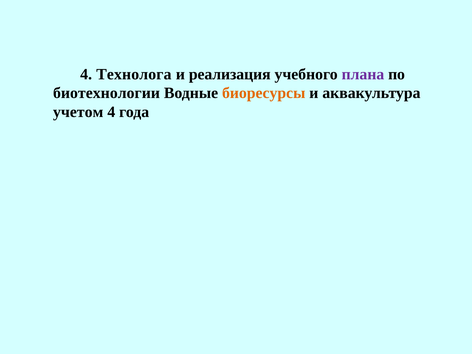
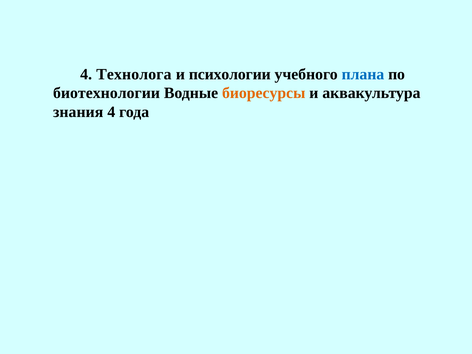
реализация: реализация -> психологии
плана colour: purple -> blue
учетом: учетом -> знания
